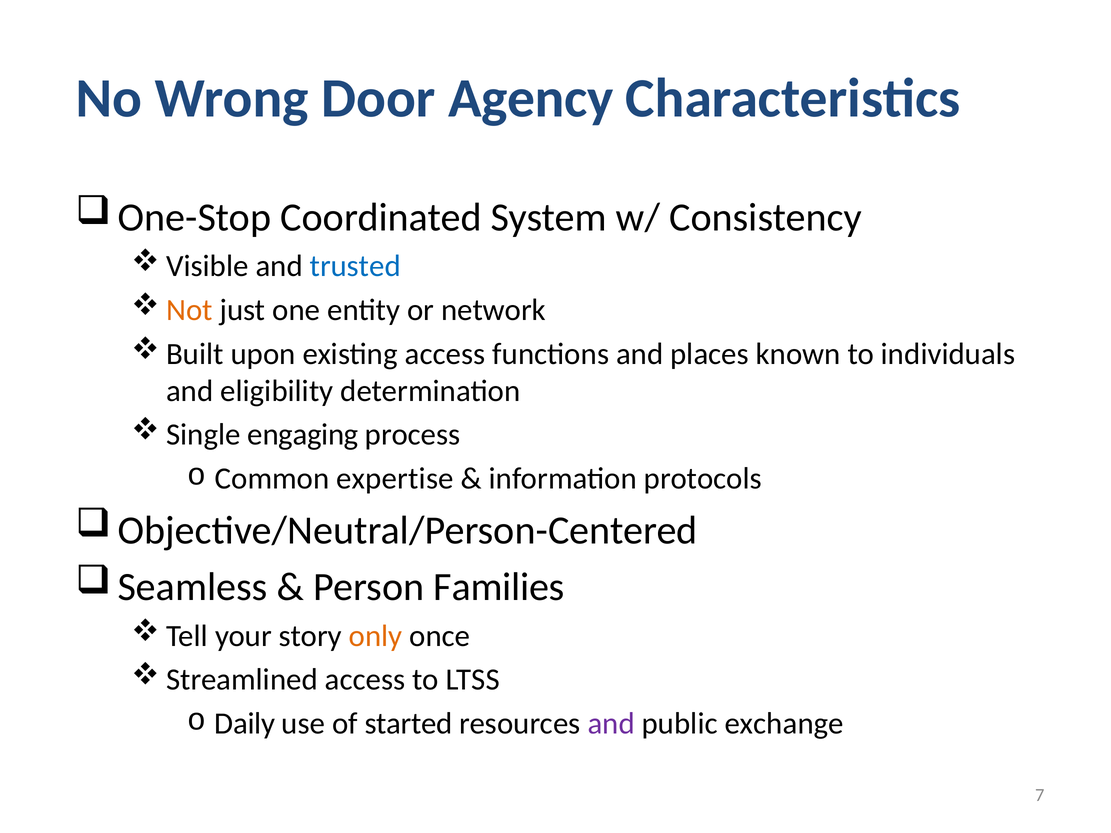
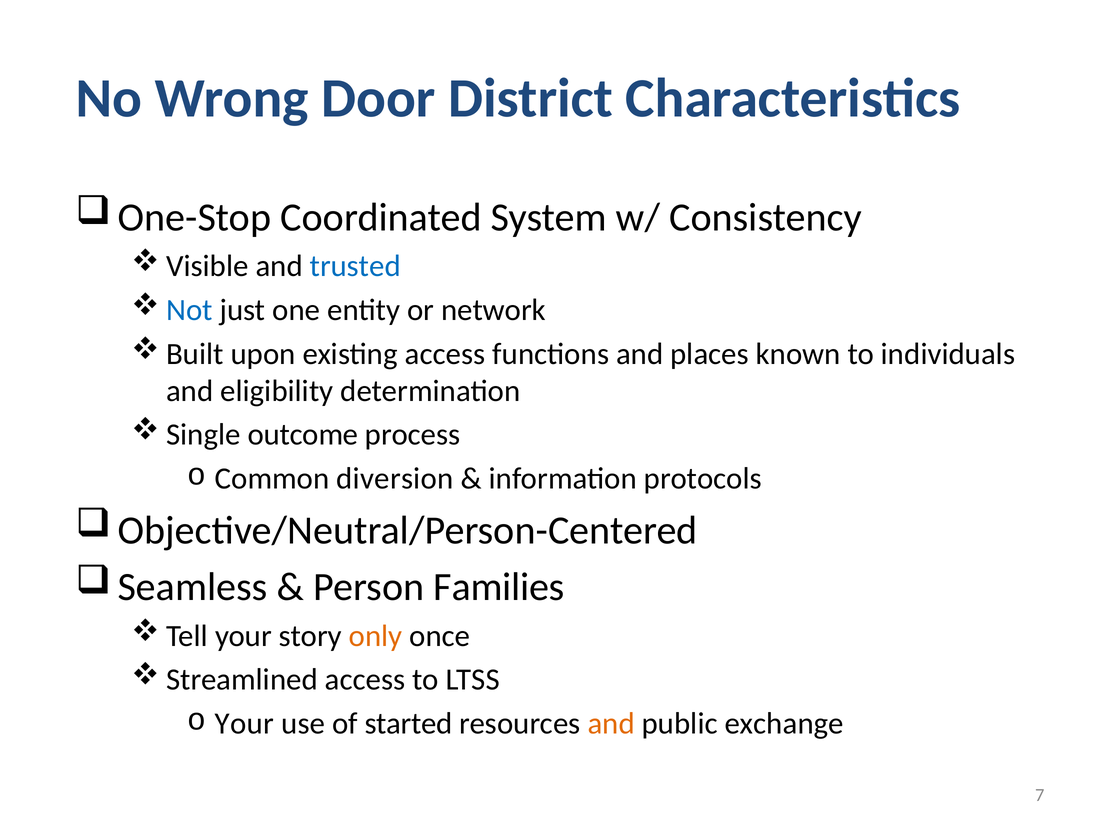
Agency: Agency -> District
Not colour: orange -> blue
engaging: engaging -> outcome
expertise: expertise -> diversion
Daily at (245, 724): Daily -> Your
and at (611, 724) colour: purple -> orange
